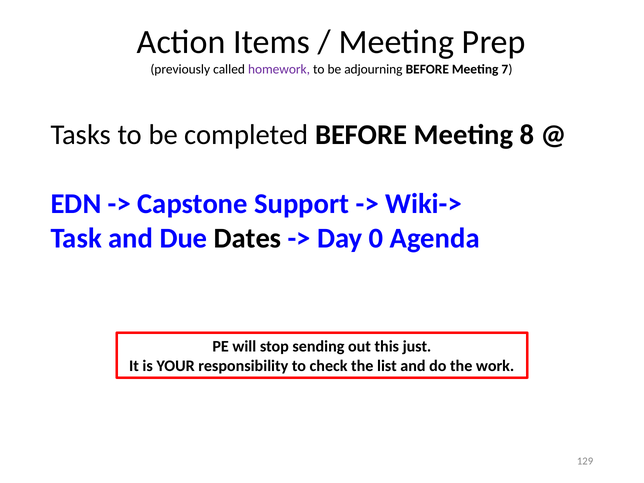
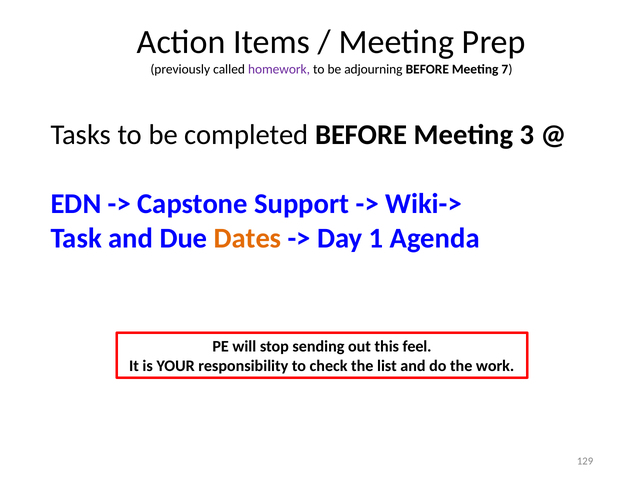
8: 8 -> 3
Dates colour: black -> orange
0: 0 -> 1
just: just -> feel
